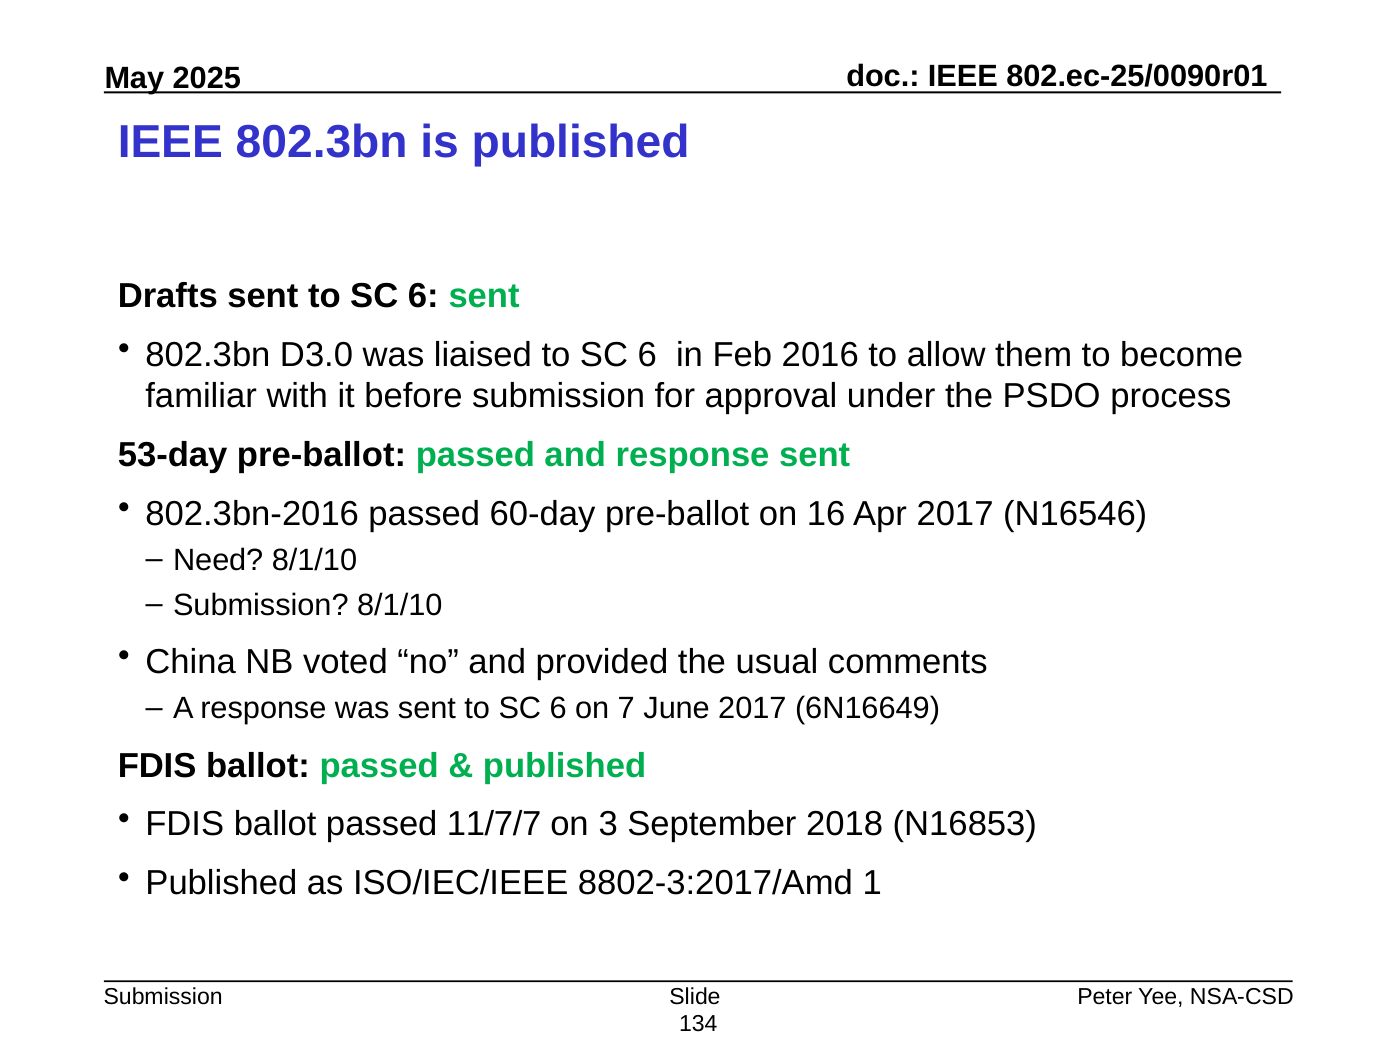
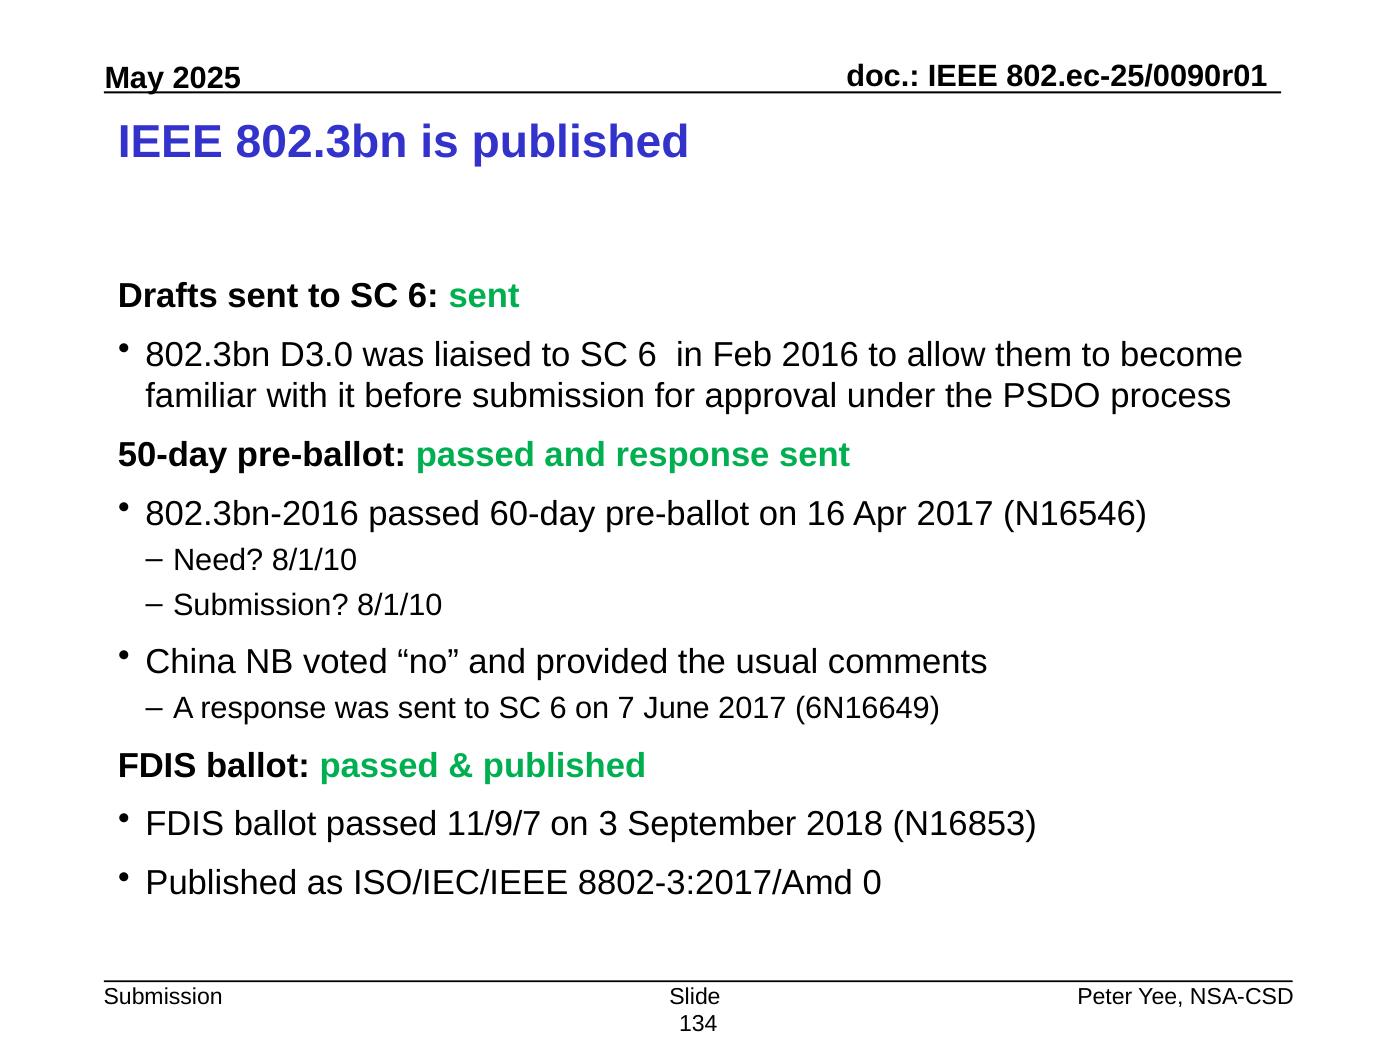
53-day: 53-day -> 50-day
11/7/7: 11/7/7 -> 11/9/7
1: 1 -> 0
